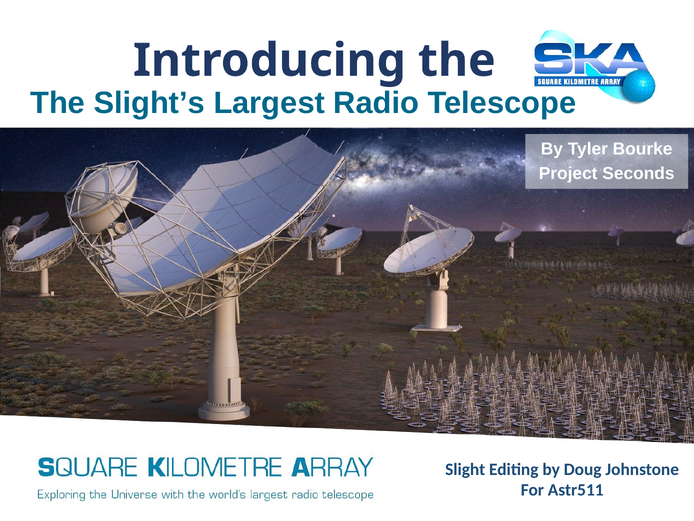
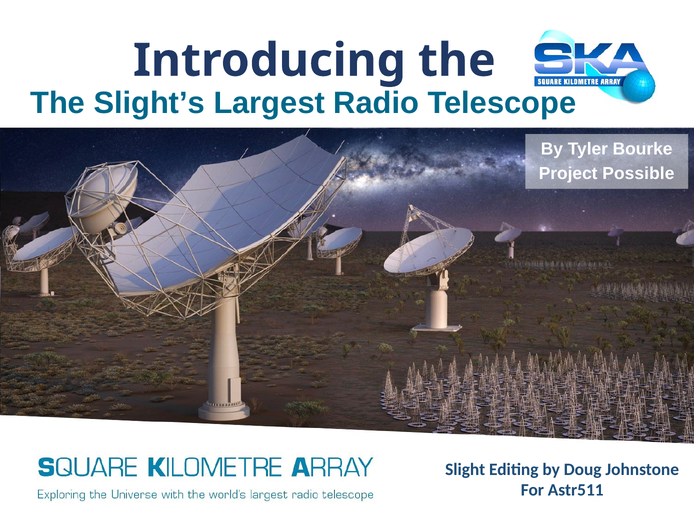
Seconds: Seconds -> Possible
